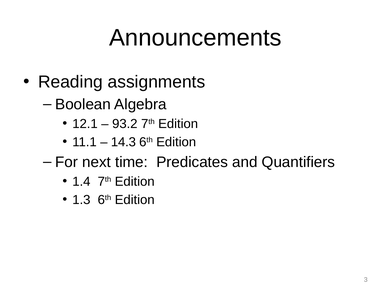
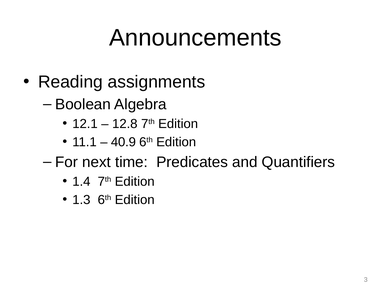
93.2: 93.2 -> 12.8
14.3: 14.3 -> 40.9
